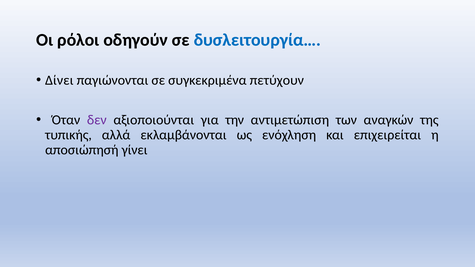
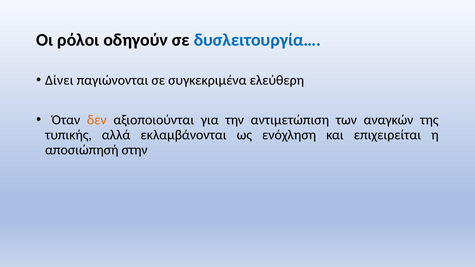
πετύχουν: πετύχουν -> ελεύθερη
δεν colour: purple -> orange
γίνει: γίνει -> στην
